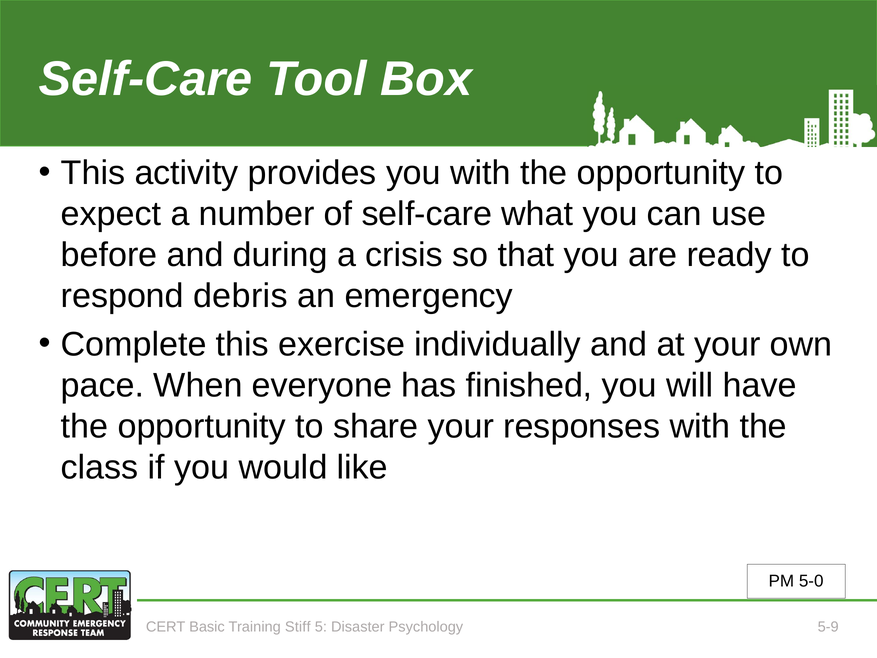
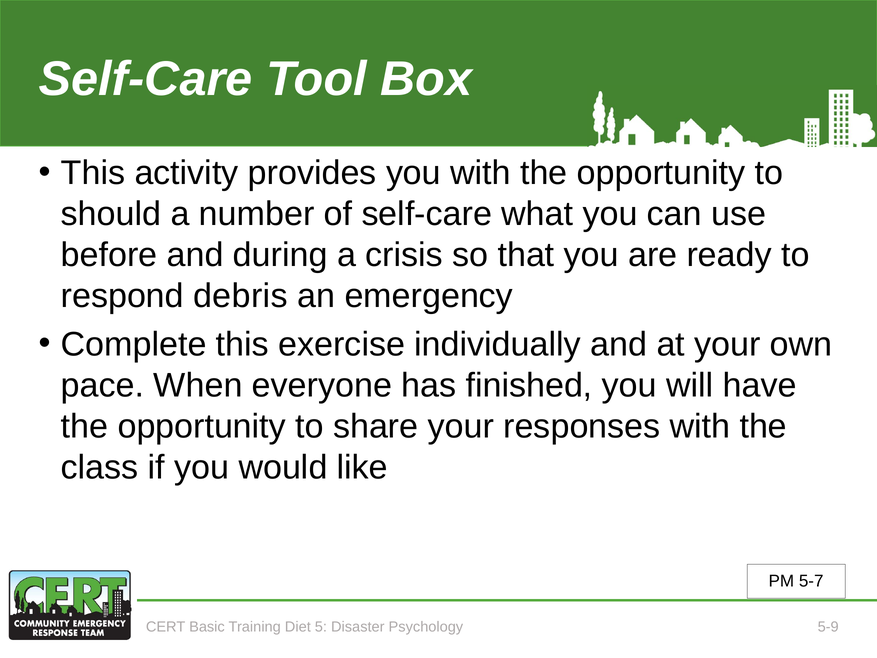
expect: expect -> should
5-0: 5-0 -> 5-7
Stiff: Stiff -> Diet
